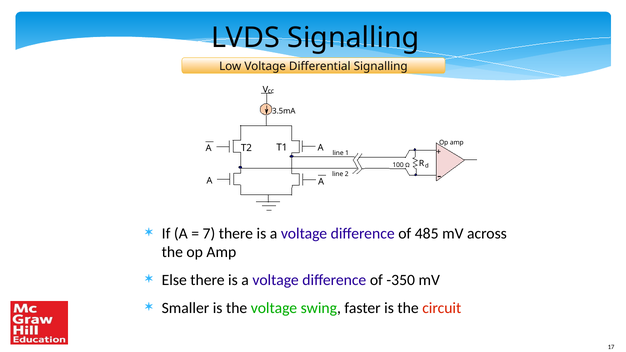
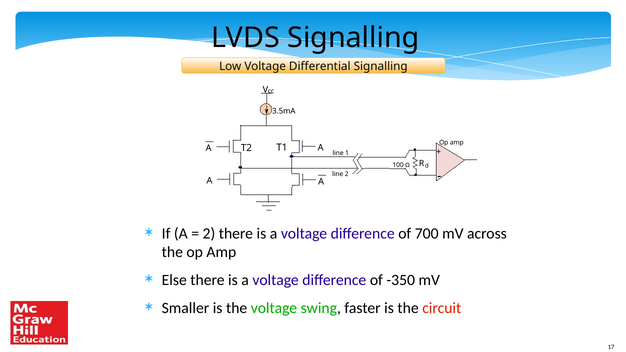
7 at (209, 233): 7 -> 2
485: 485 -> 700
